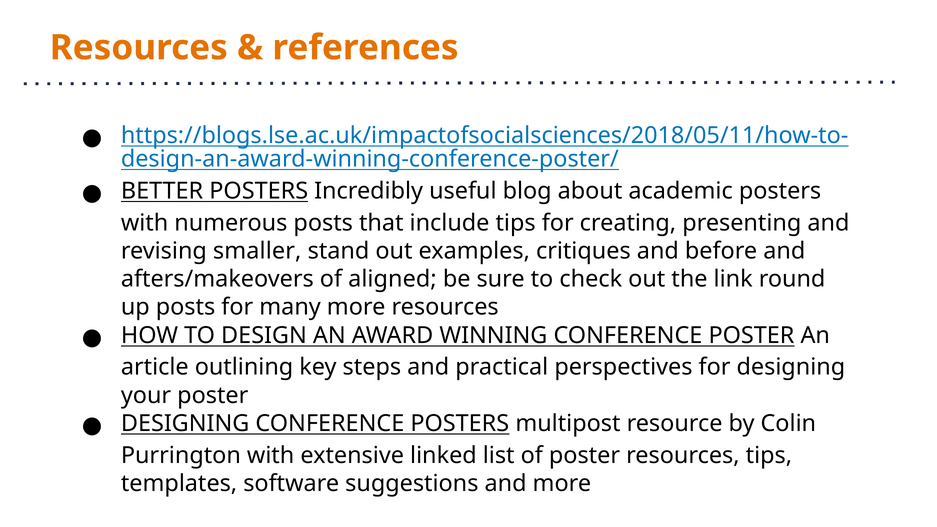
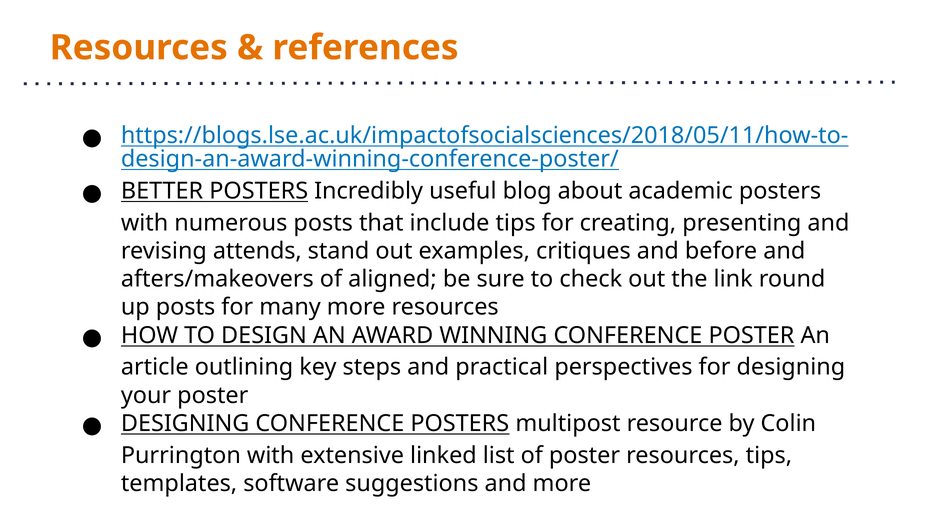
smaller: smaller -> attends
